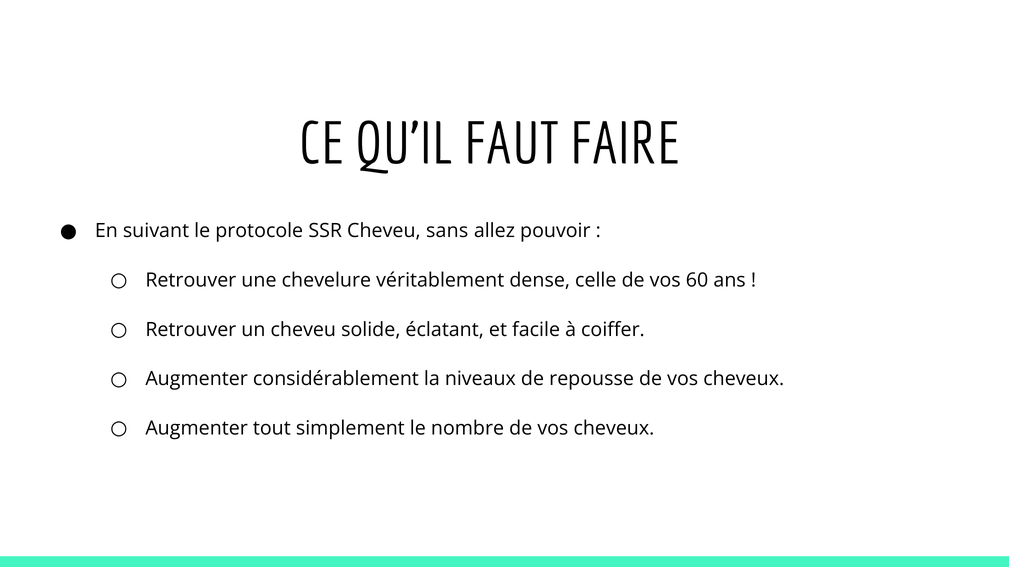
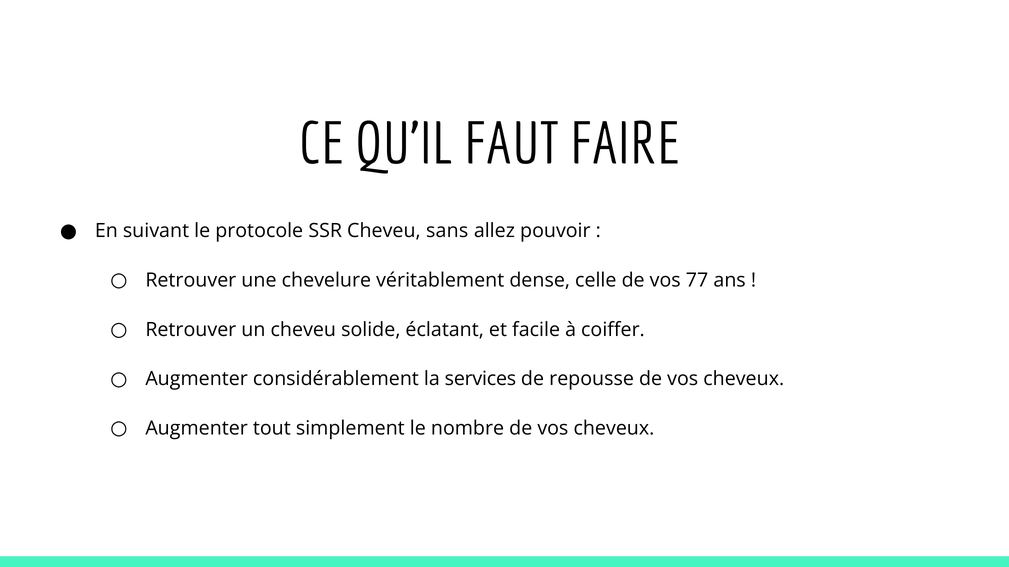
60: 60 -> 77
niveaux: niveaux -> services
